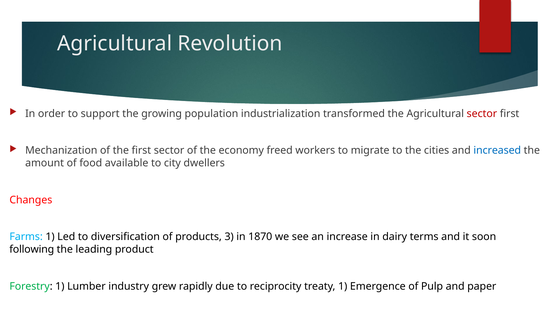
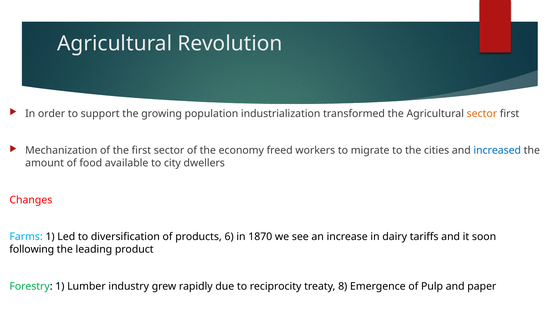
sector at (482, 114) colour: red -> orange
3: 3 -> 6
terms: terms -> tariffs
treaty 1: 1 -> 8
